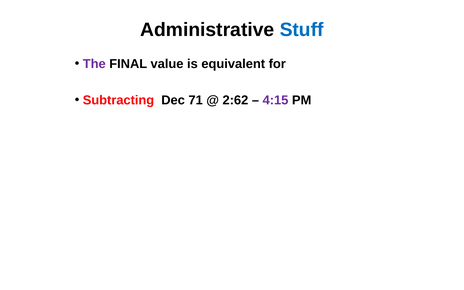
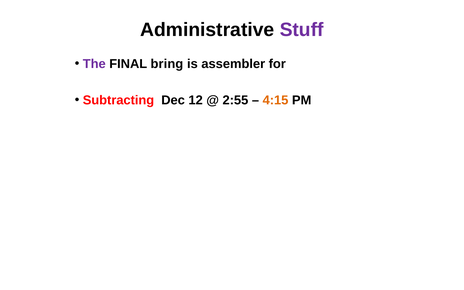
Stuff colour: blue -> purple
value: value -> bring
equivalent: equivalent -> assembler
71: 71 -> 12
2:62: 2:62 -> 2:55
4:15 colour: purple -> orange
